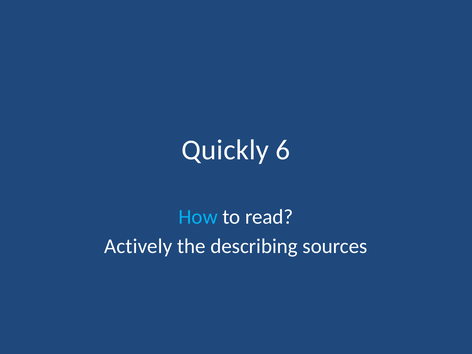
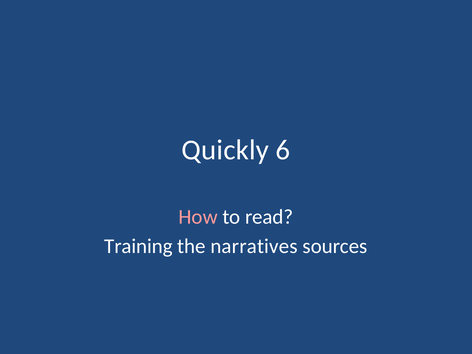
How colour: light blue -> pink
Actively: Actively -> Training
describing: describing -> narratives
